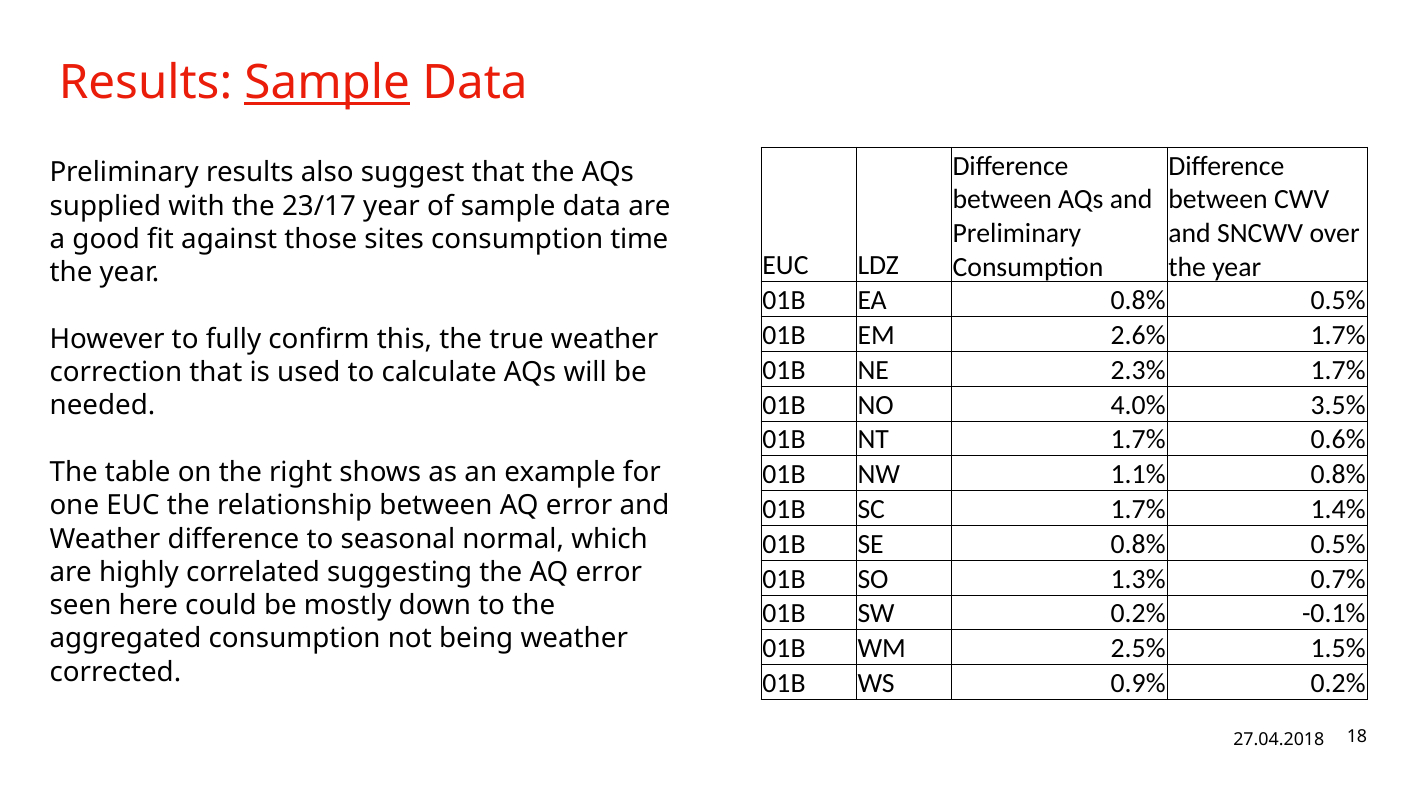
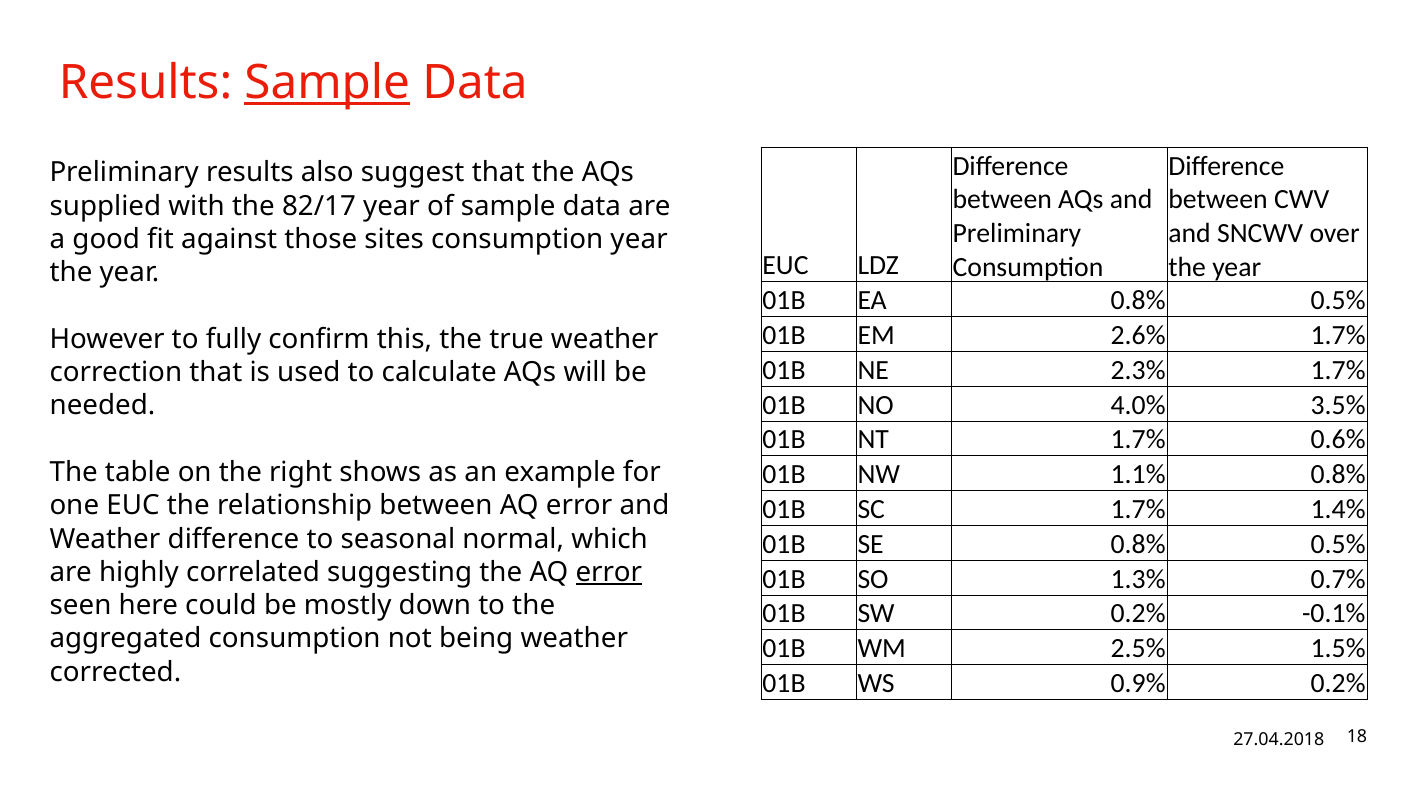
23/17: 23/17 -> 82/17
consumption time: time -> year
error at (609, 572) underline: none -> present
